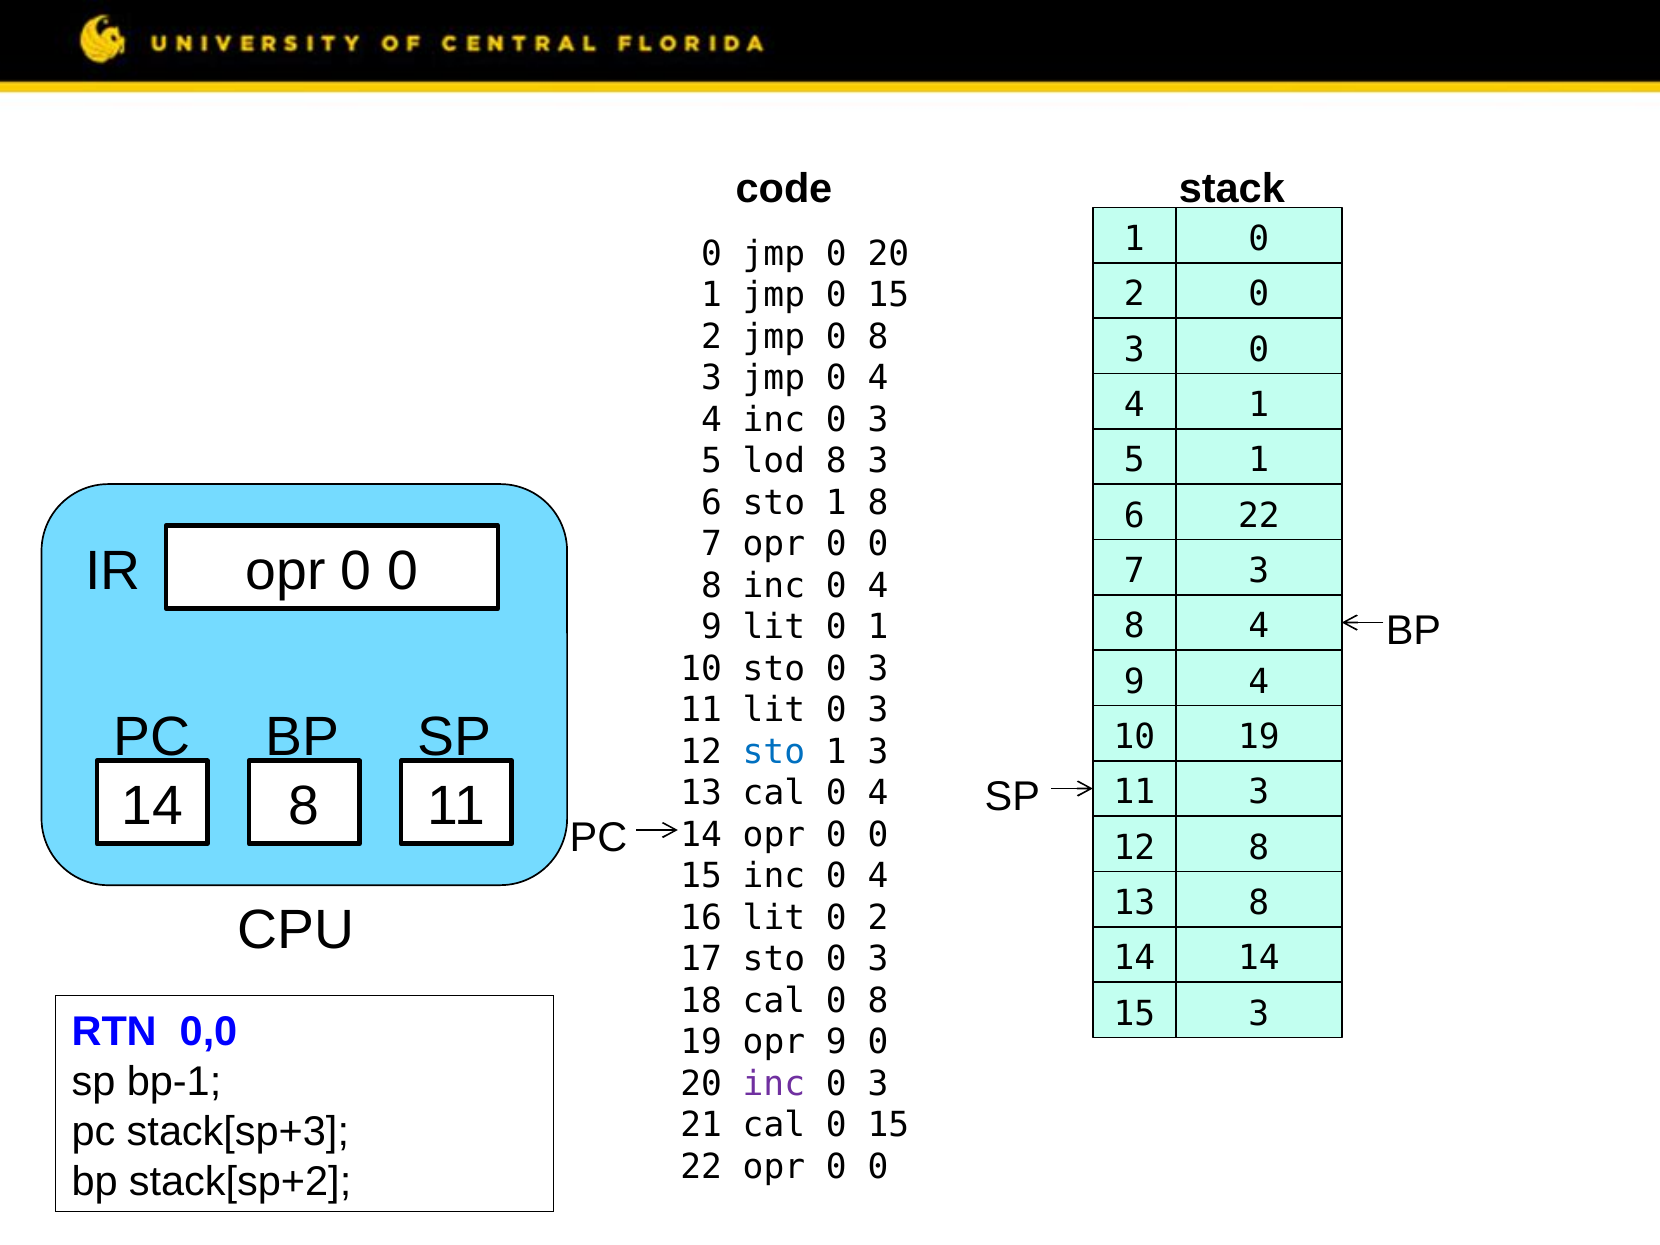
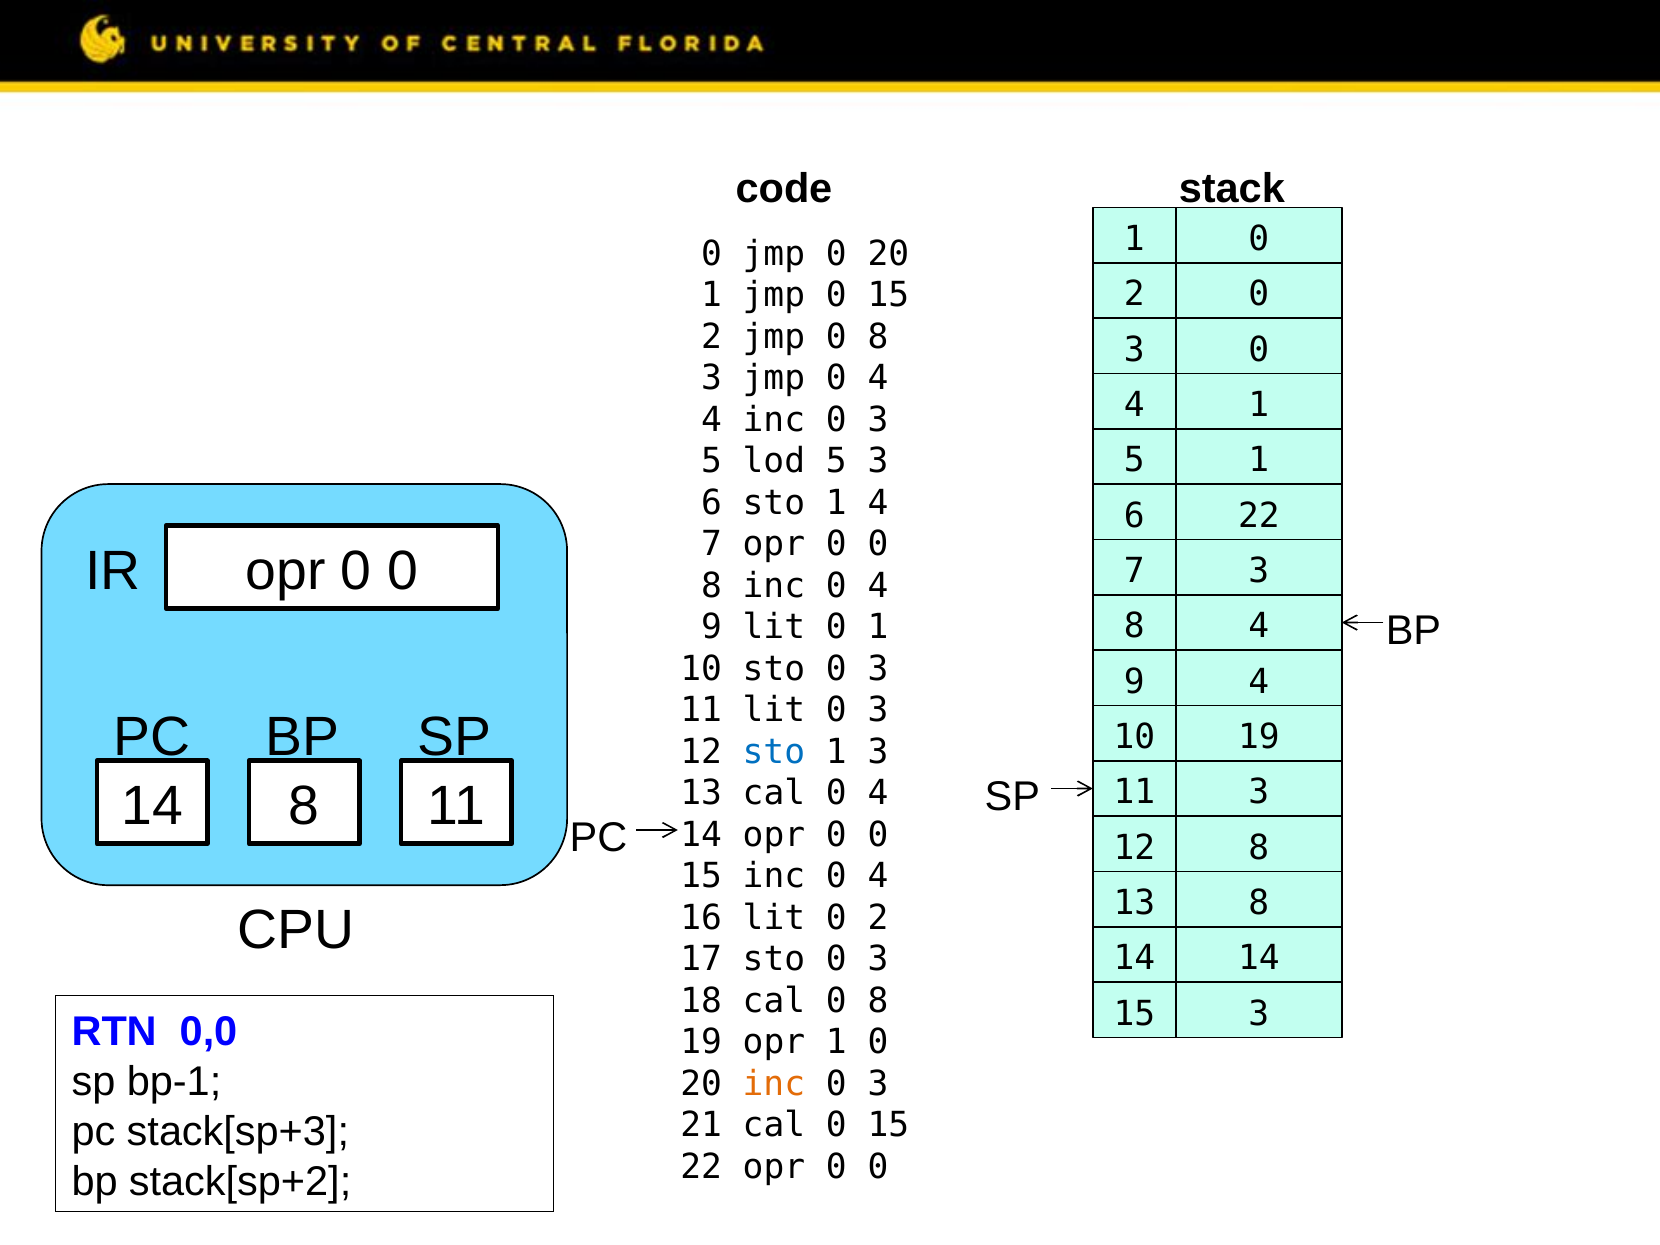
lod 8: 8 -> 5
sto 1 8: 8 -> 4
opr 9: 9 -> 1
inc at (774, 1084) colour: purple -> orange
